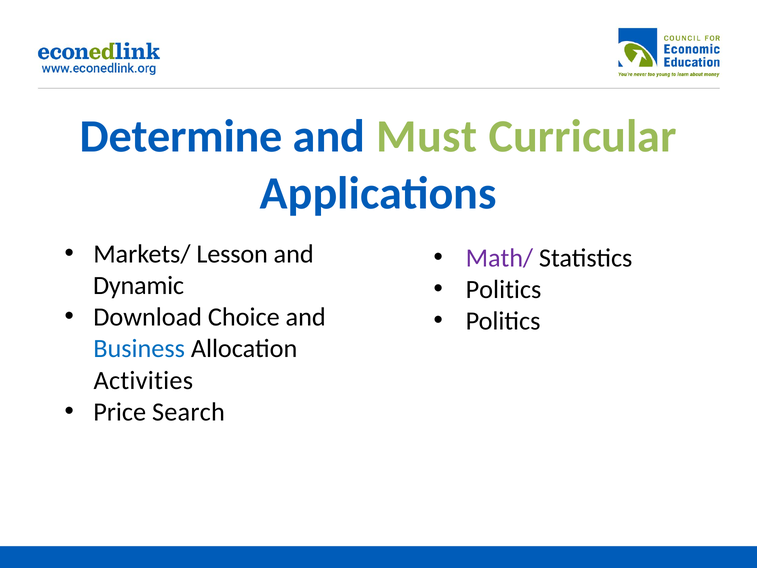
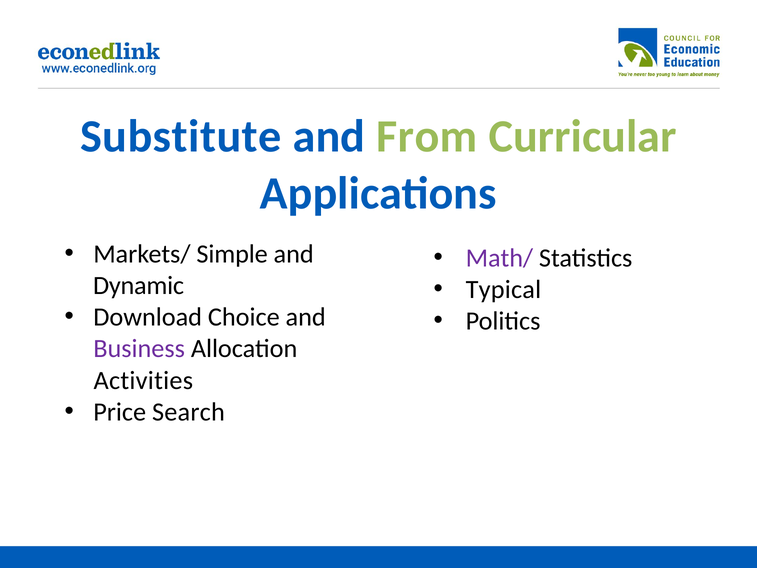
Determine: Determine -> Substitute
Must: Must -> From
Lesson: Lesson -> Simple
Politics at (504, 289): Politics -> Typical
Business colour: blue -> purple
